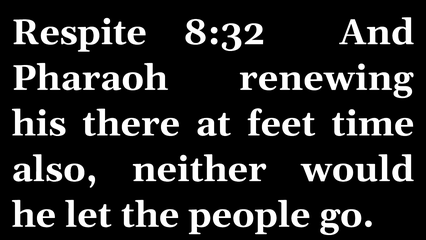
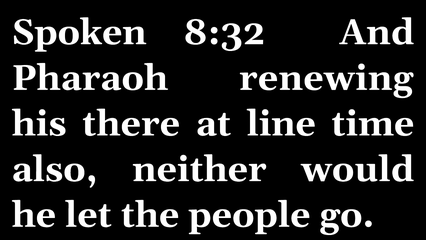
Respite: Respite -> Spoken
feet: feet -> line
